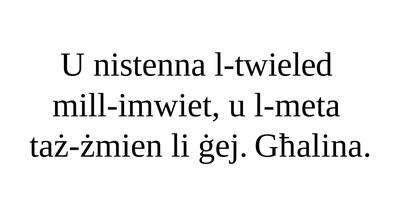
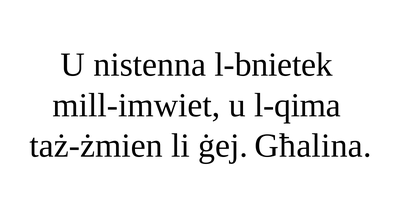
l-twieled: l-twieled -> l-bnietek
l-meta: l-meta -> l-qima
